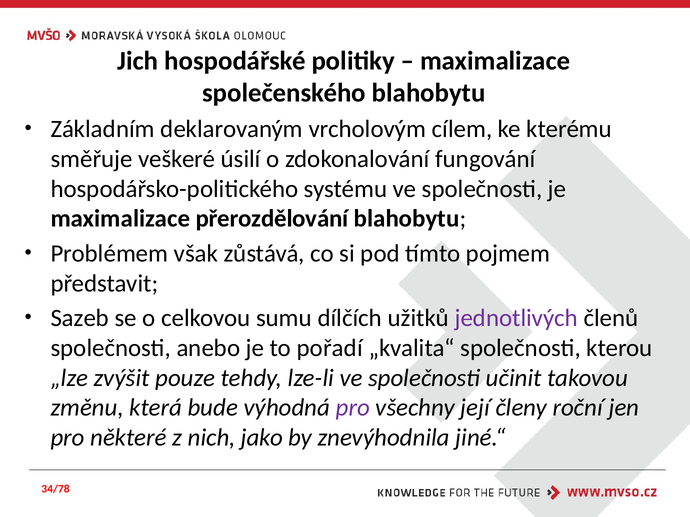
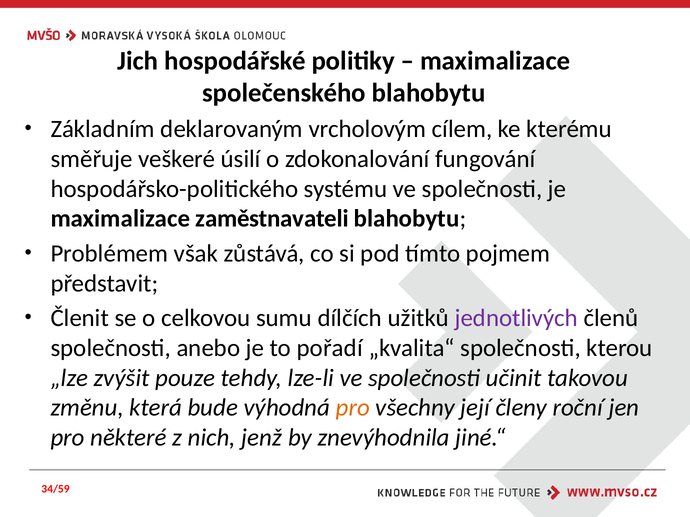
přerozdělování: přerozdělování -> zaměstnavateli
Sazeb: Sazeb -> Členit
pro at (353, 408) colour: purple -> orange
jako: jako -> jenž
34/78: 34/78 -> 34/59
